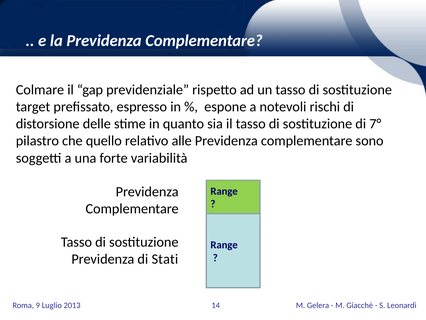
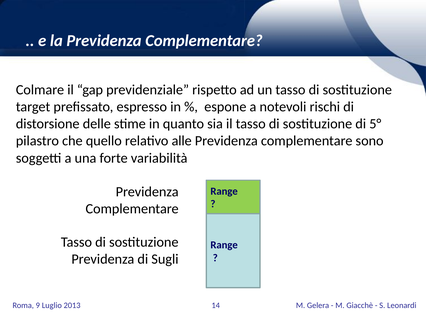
7°: 7° -> 5°
Stati: Stati -> Sugli
